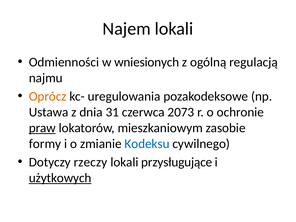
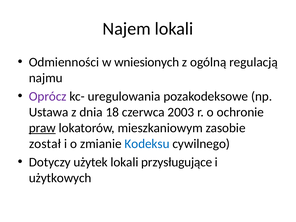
Oprócz colour: orange -> purple
31: 31 -> 18
2073: 2073 -> 2003
formy: formy -> został
rzeczy: rzeczy -> użytek
użytkowych underline: present -> none
